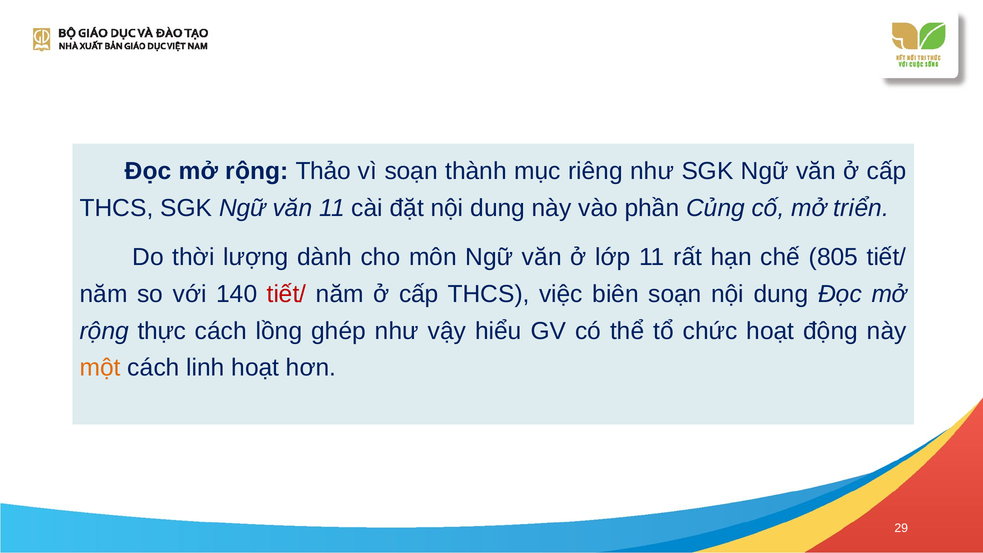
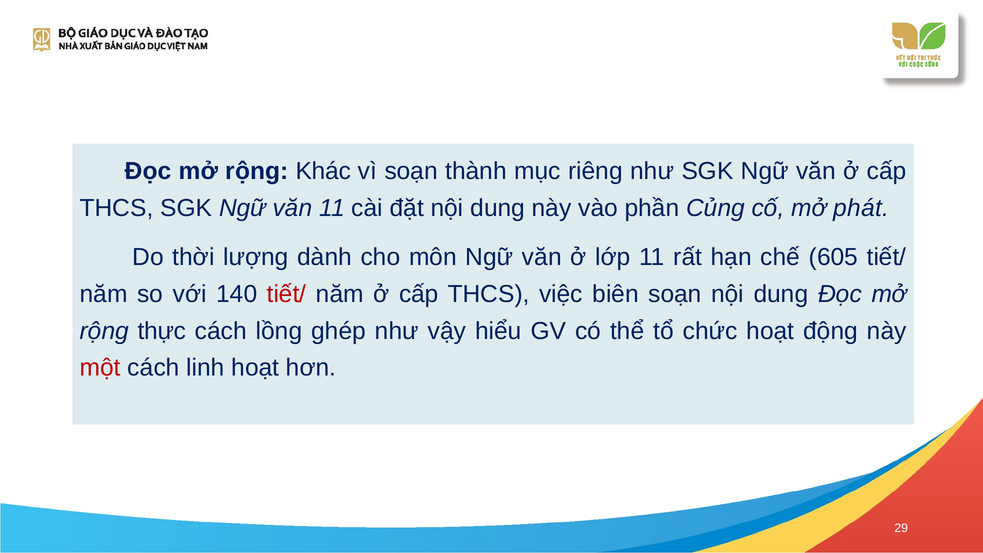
Thảo: Thảo -> Khác
triển: triển -> phát
805: 805 -> 605
một colour: orange -> red
